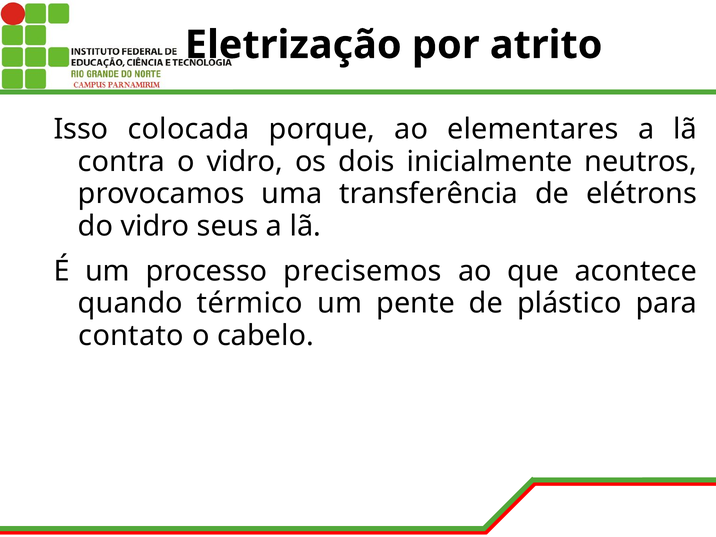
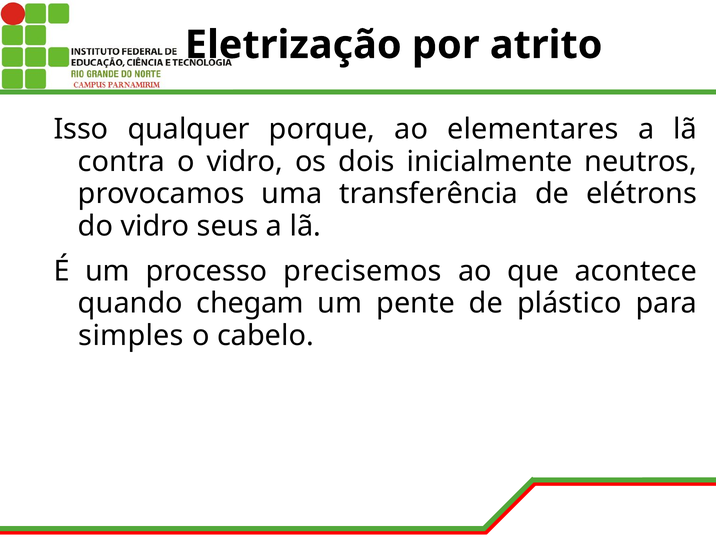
colocada: colocada -> qualquer
térmico: térmico -> chegam
contato: contato -> simples
